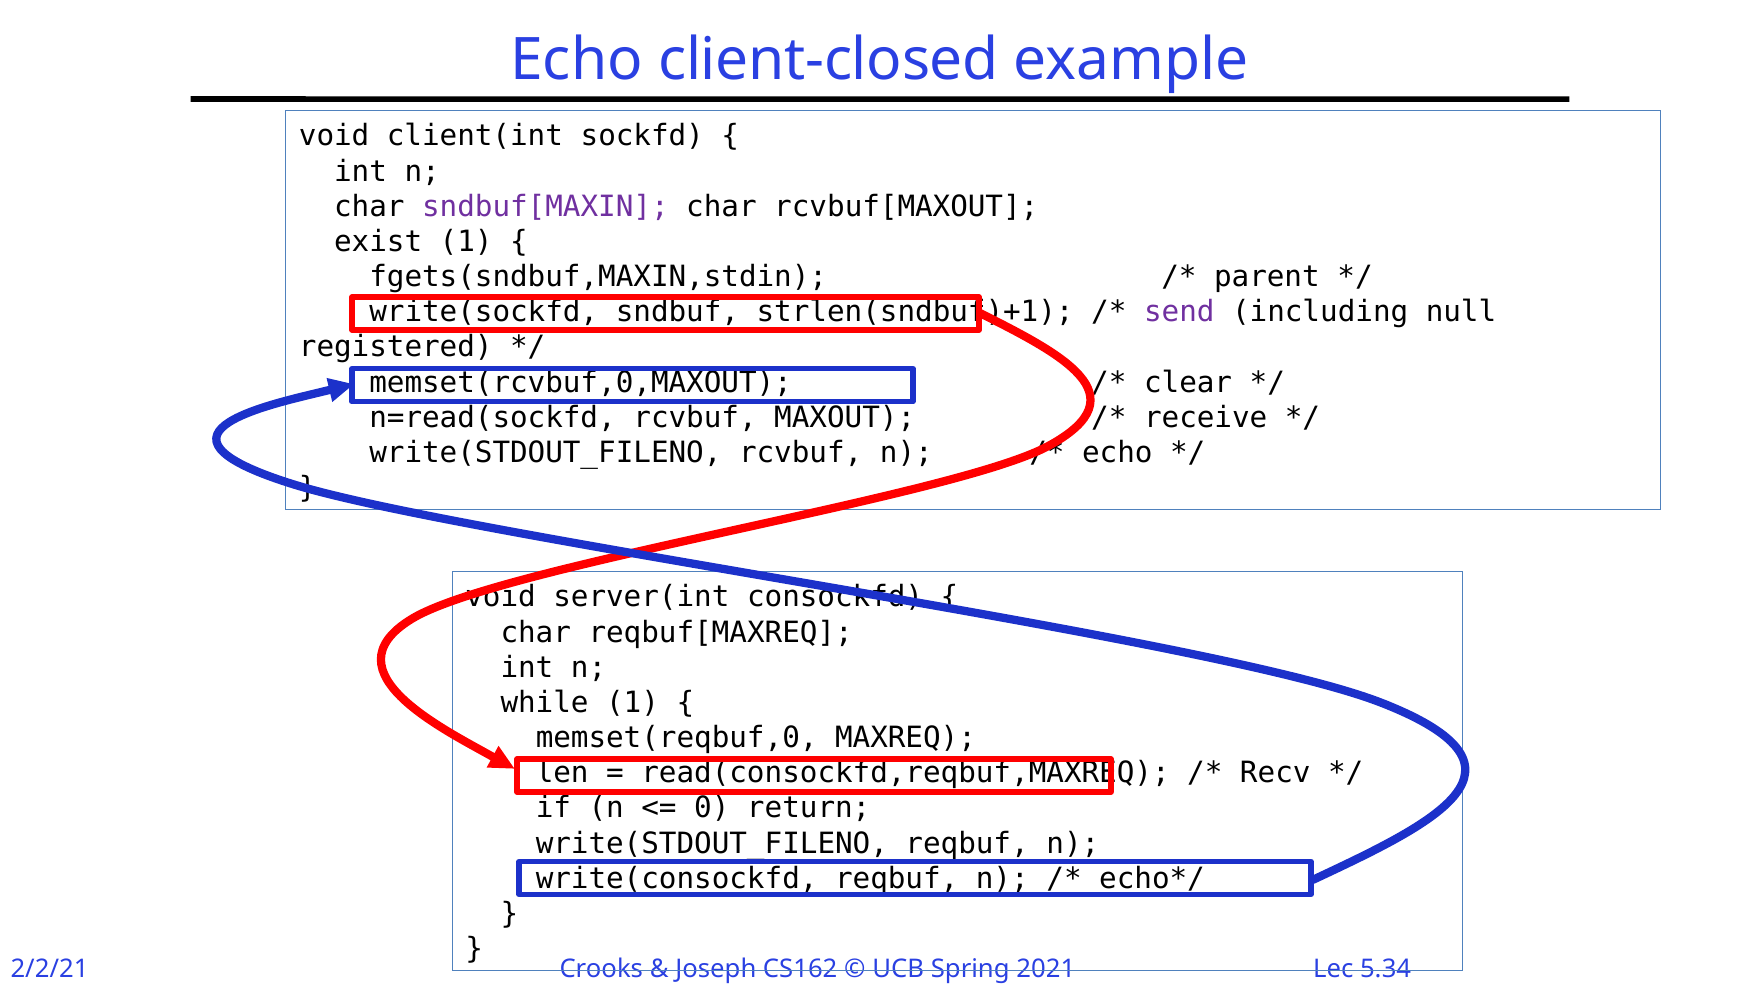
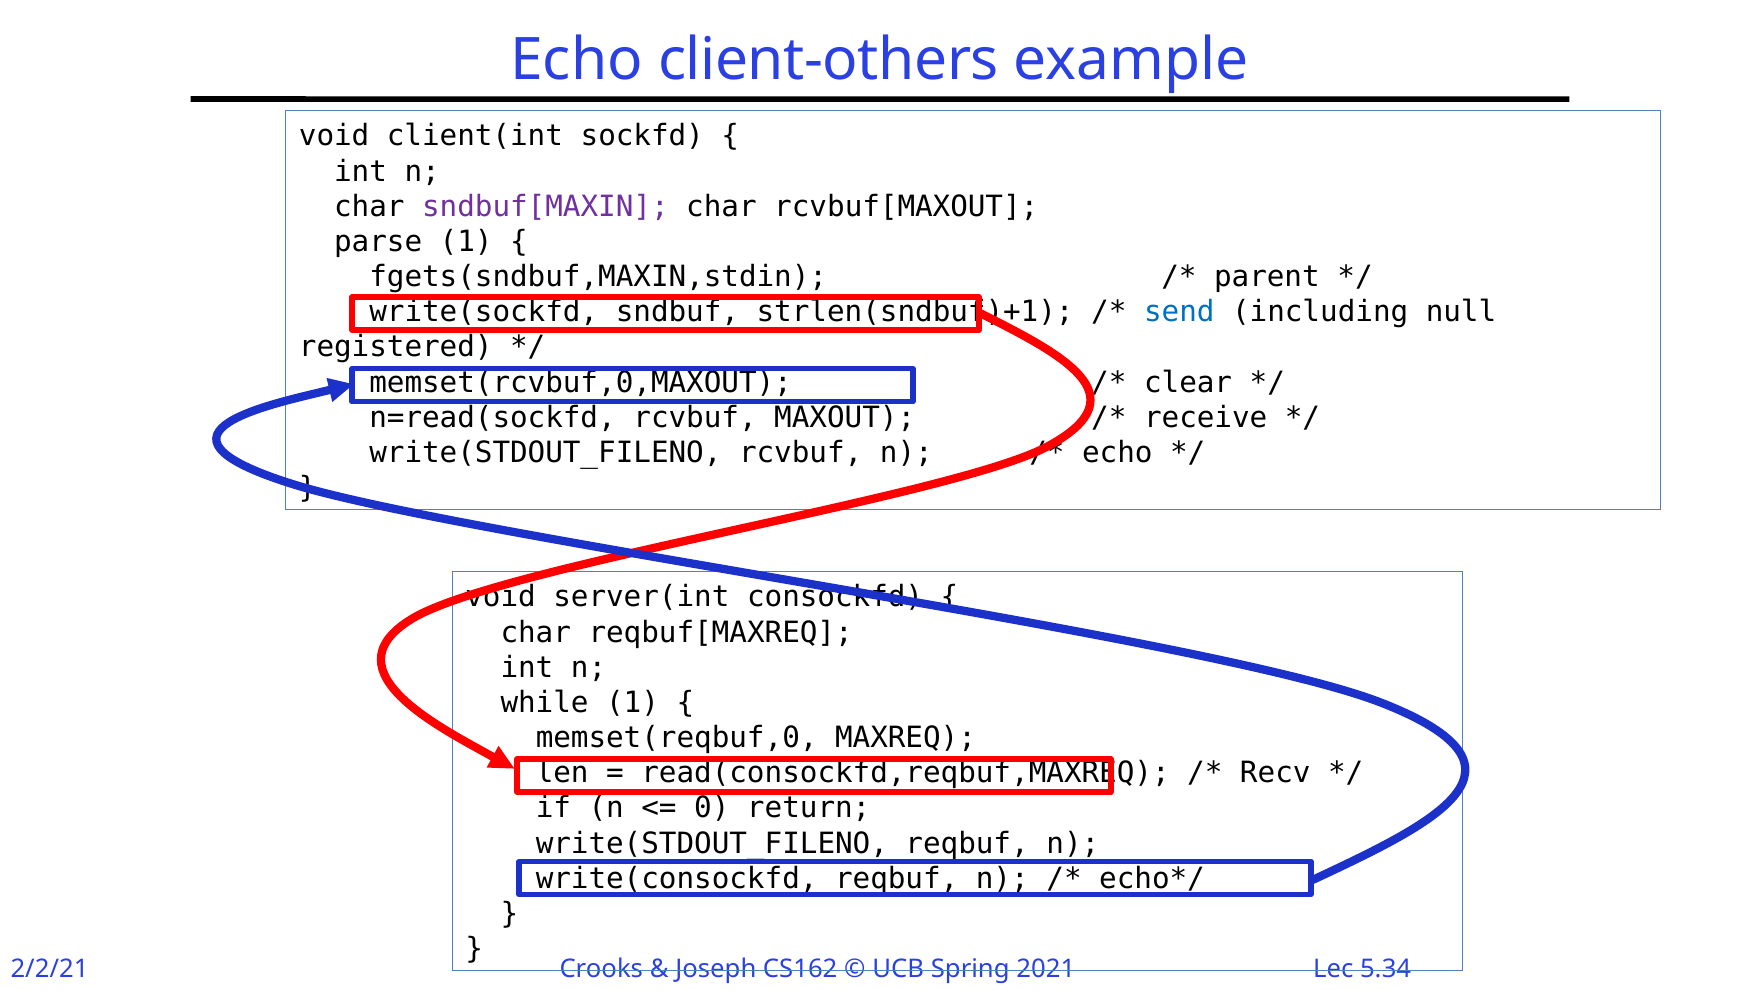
client-closed: client-closed -> client-others
exist: exist -> parse
send colour: purple -> blue
